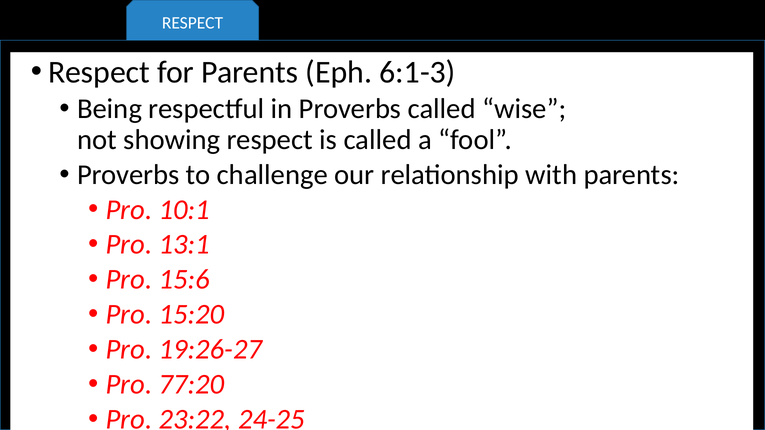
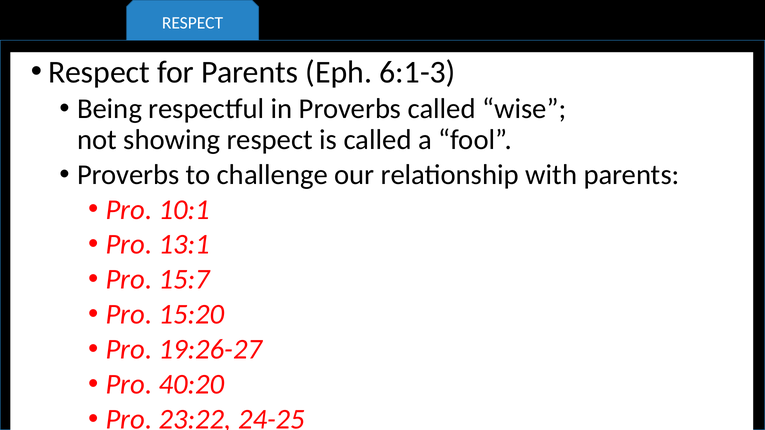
15:6: 15:6 -> 15:7
77:20: 77:20 -> 40:20
